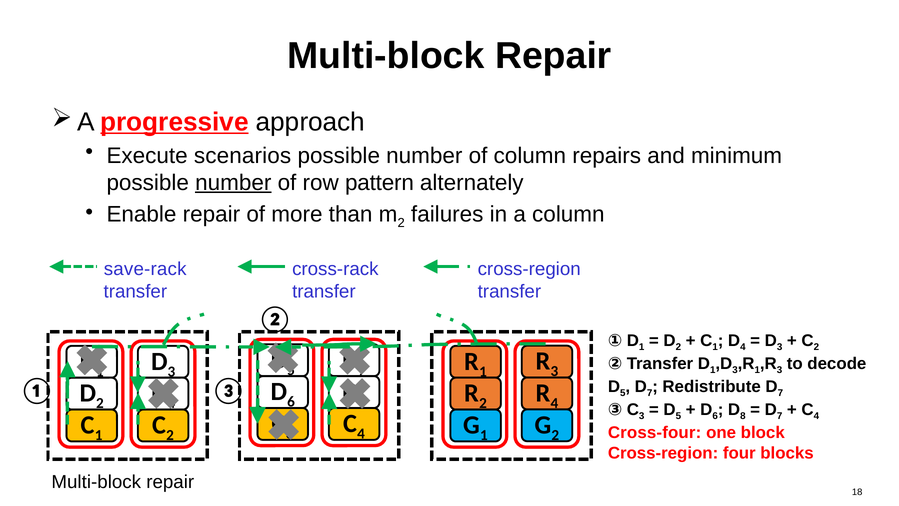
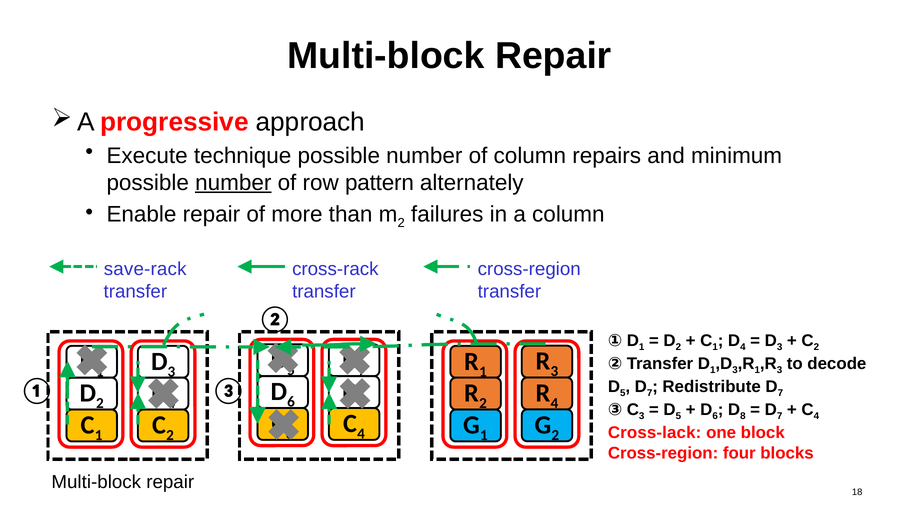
progressive underline: present -> none
scenarios: scenarios -> technique
Cross-four: Cross-four -> Cross-lack
